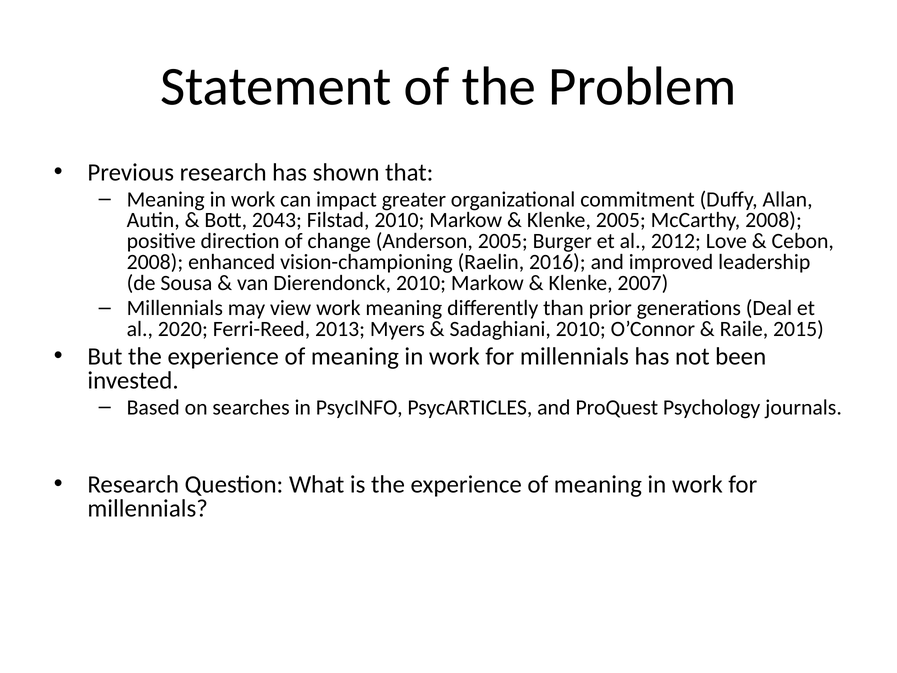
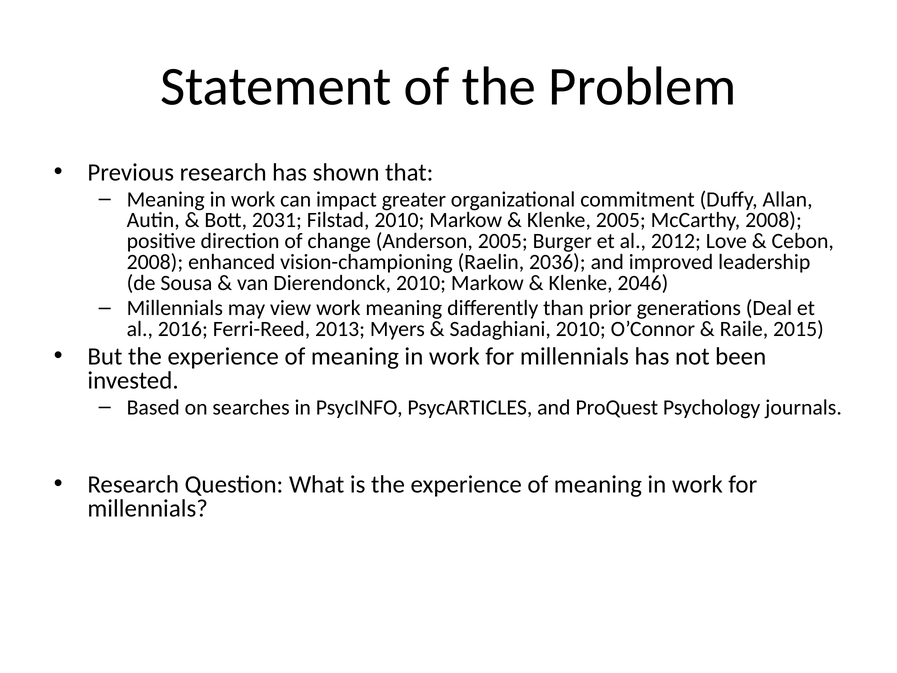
2043: 2043 -> 2031
2016: 2016 -> 2036
2007: 2007 -> 2046
2020: 2020 -> 2016
